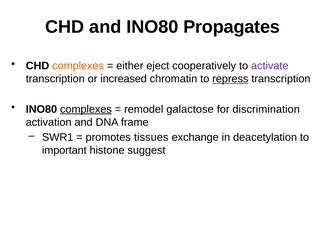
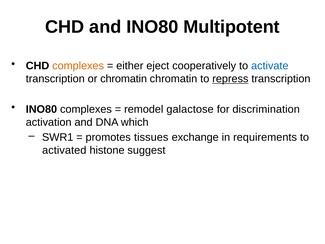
Propagates: Propagates -> Multipotent
activate colour: purple -> blue
or increased: increased -> chromatin
complexes at (86, 109) underline: present -> none
frame: frame -> which
deacetylation: deacetylation -> requirements
important: important -> activated
